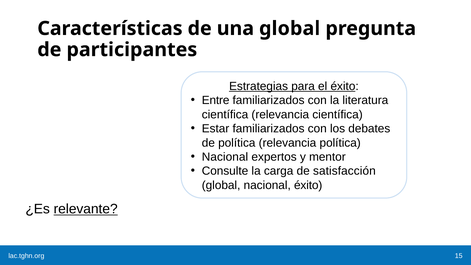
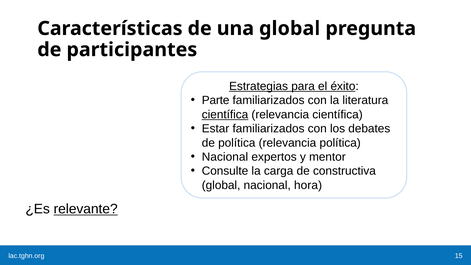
Entre: Entre -> Parte
científica at (225, 115) underline: none -> present
satisfacción: satisfacción -> constructiva
nacional éxito: éxito -> hora
